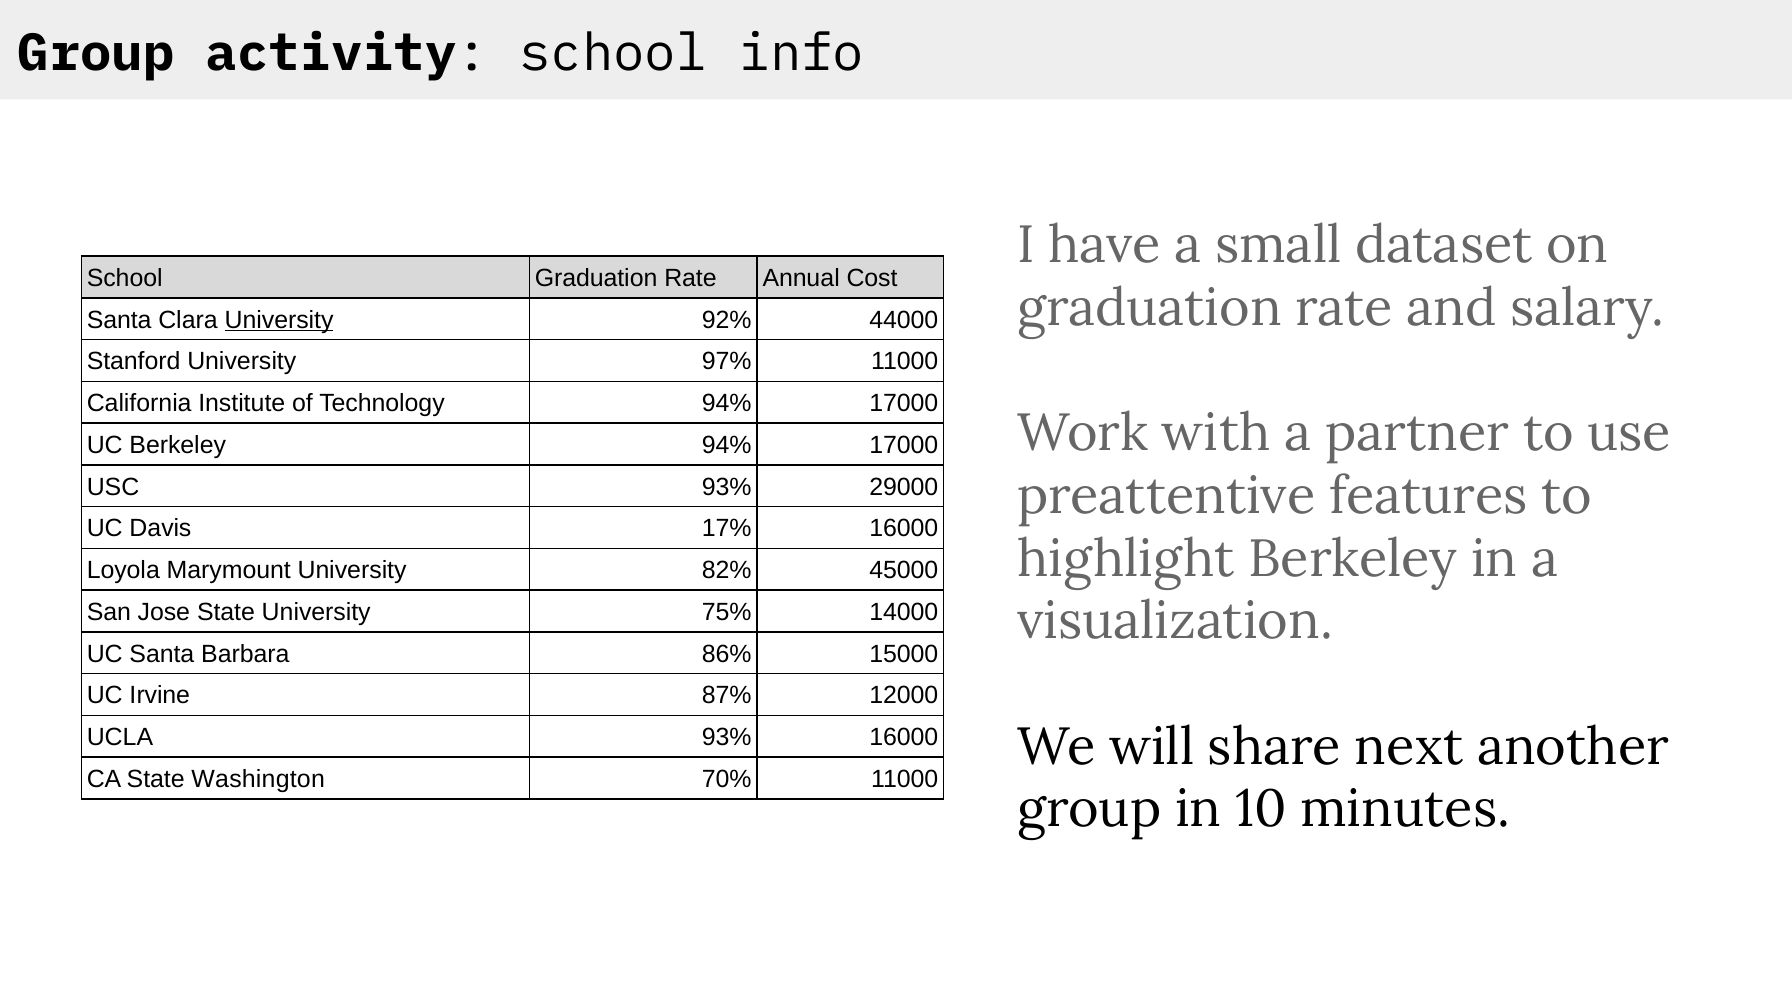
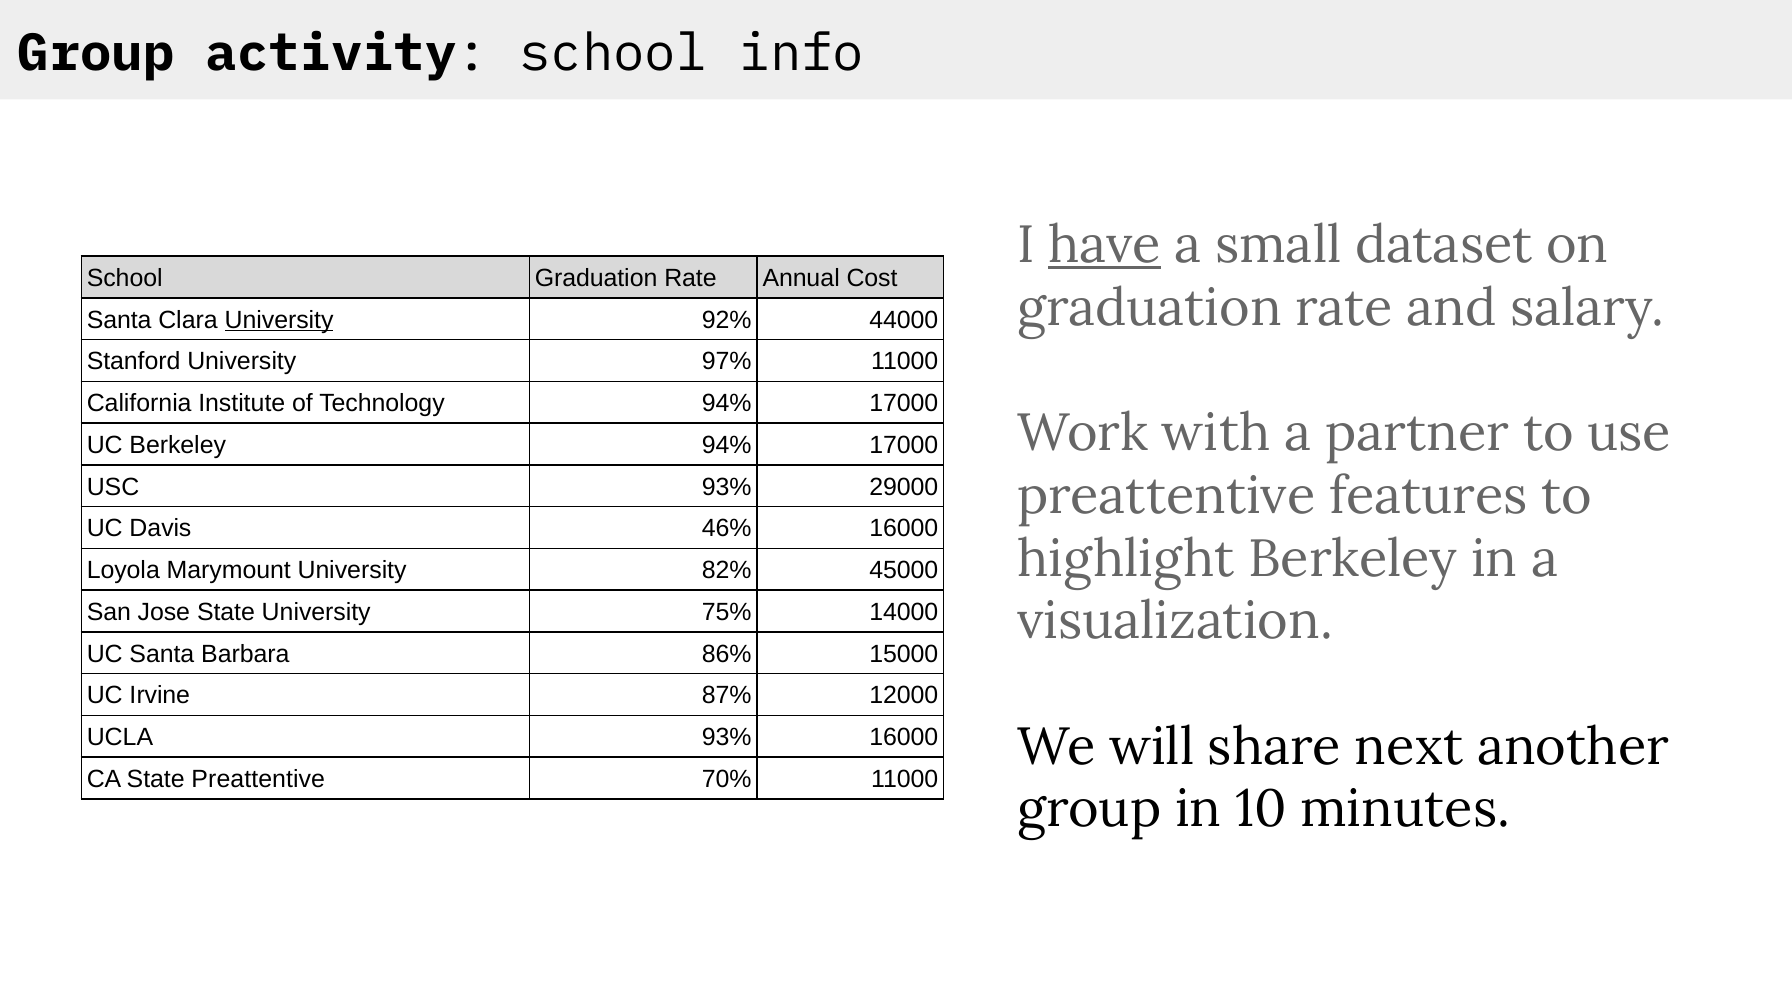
have underline: none -> present
17%: 17% -> 46%
State Washington: Washington -> Preattentive
